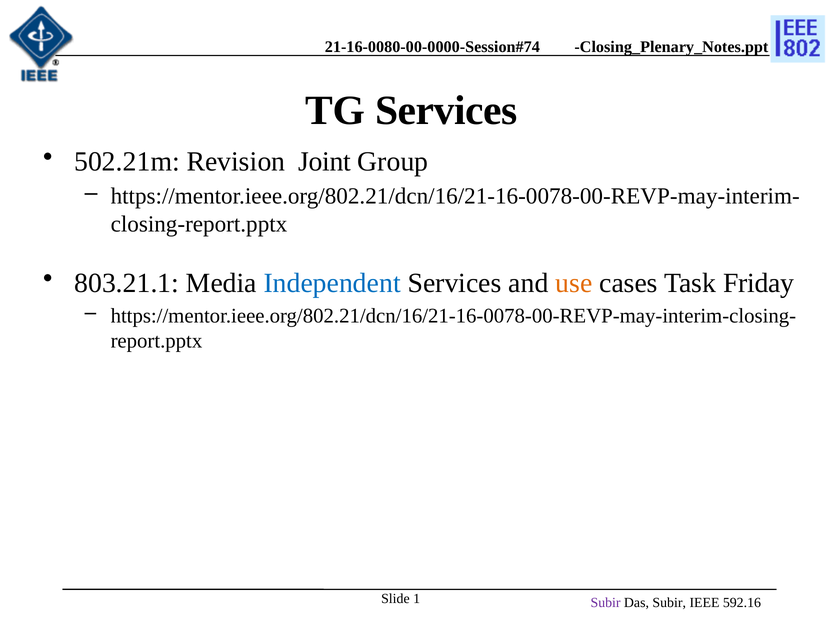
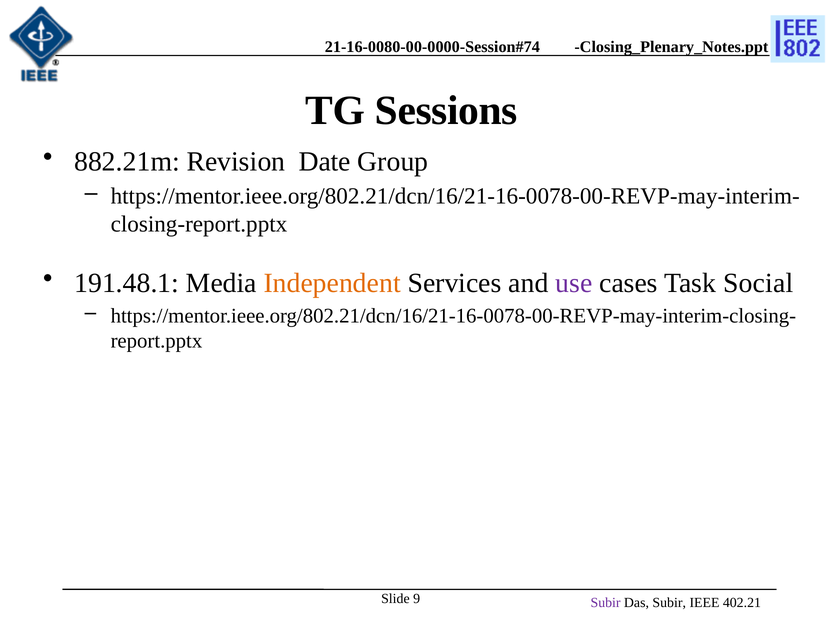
TG Services: Services -> Sessions
502.21m: 502.21m -> 882.21m
Joint: Joint -> Date
803.21.1: 803.21.1 -> 191.48.1
Independent colour: blue -> orange
use colour: orange -> purple
Friday: Friday -> Social
1: 1 -> 9
592.16: 592.16 -> 402.21
